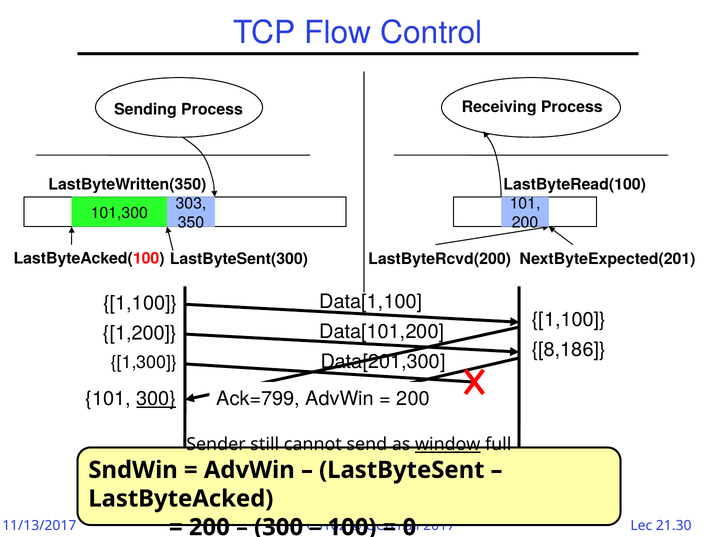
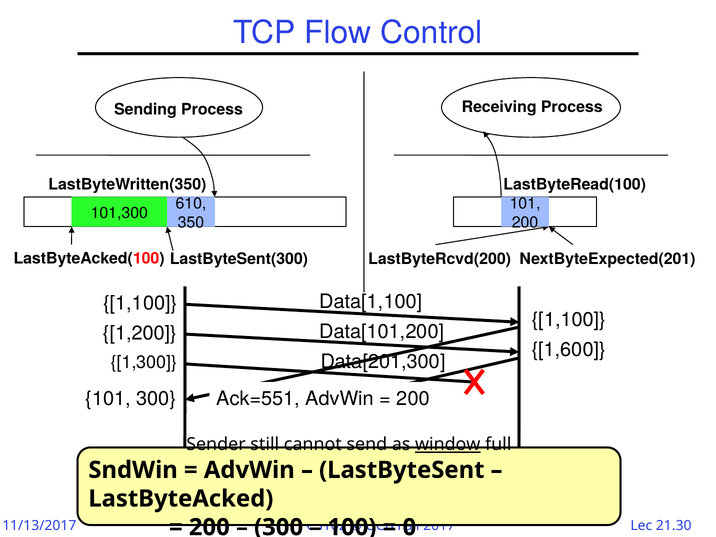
303: 303 -> 610
8,186: 8,186 -> 1,600
300 at (156, 399) underline: present -> none
Ack=799: Ack=799 -> Ack=551
